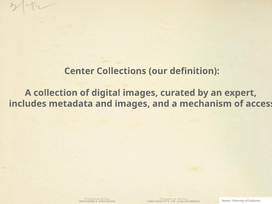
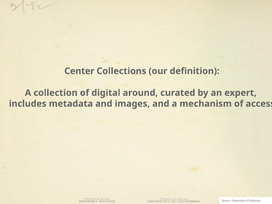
digital images: images -> around
